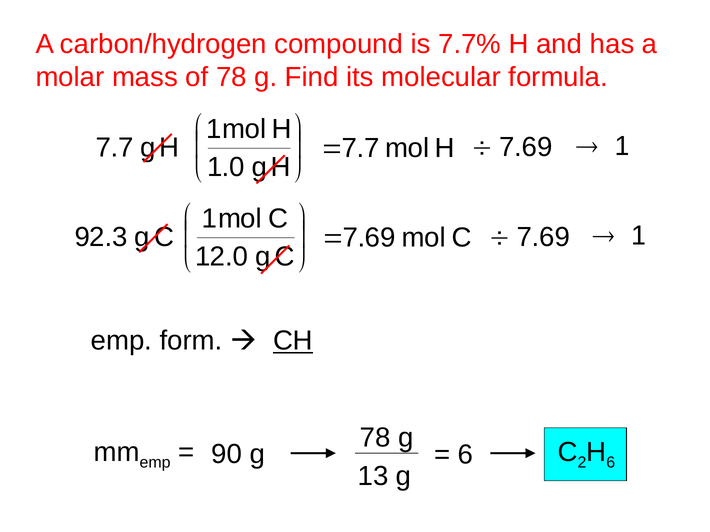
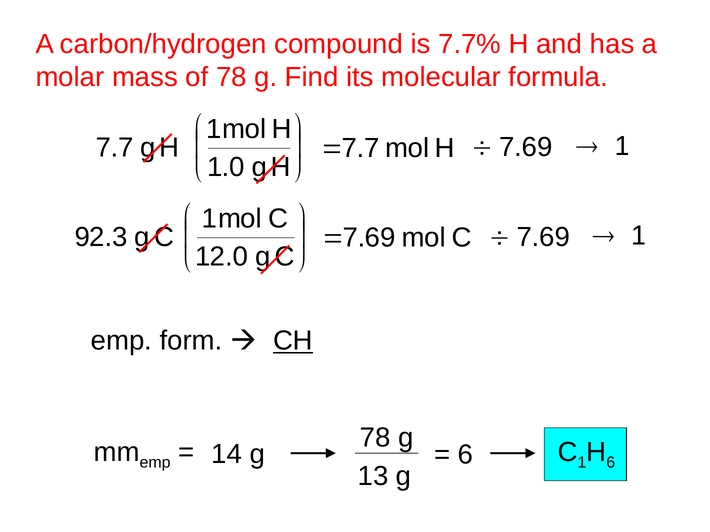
90: 90 -> 14
2 at (582, 463): 2 -> 1
